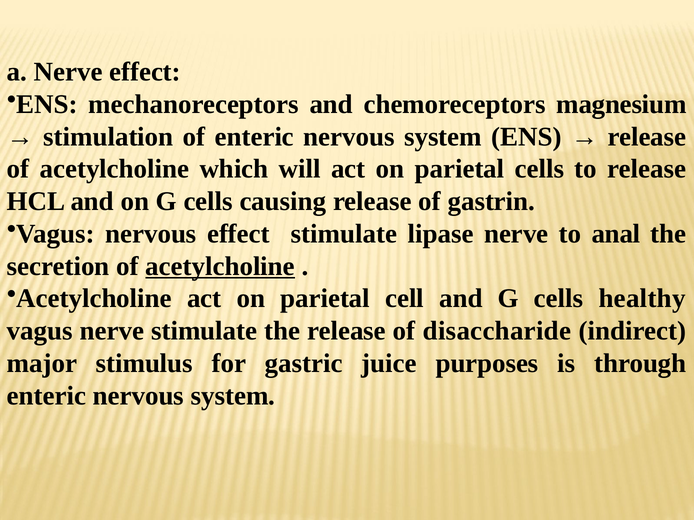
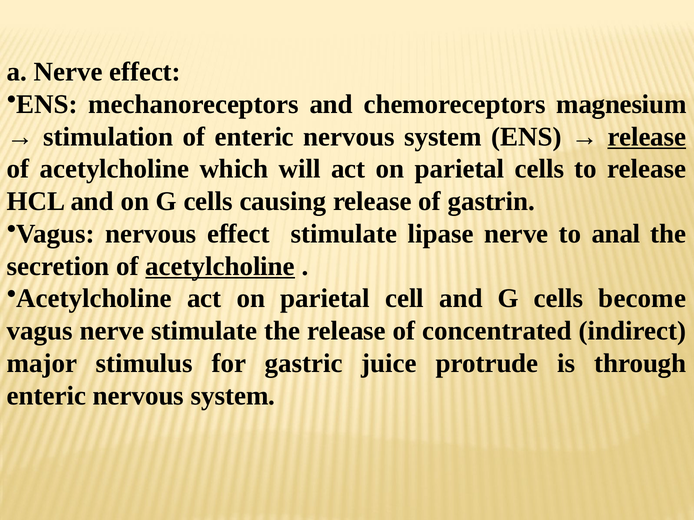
release at (647, 137) underline: none -> present
healthy: healthy -> become
disaccharide: disaccharide -> concentrated
purposes: purposes -> protrude
